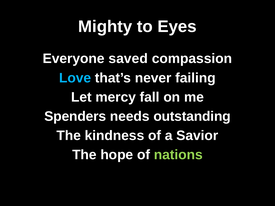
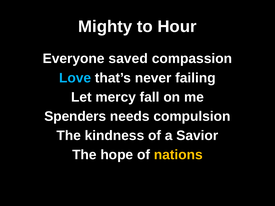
Eyes: Eyes -> Hour
outstanding: outstanding -> compulsion
nations colour: light green -> yellow
